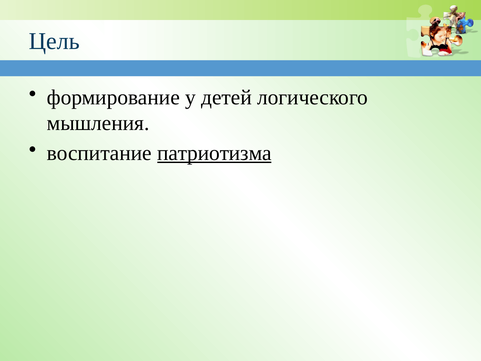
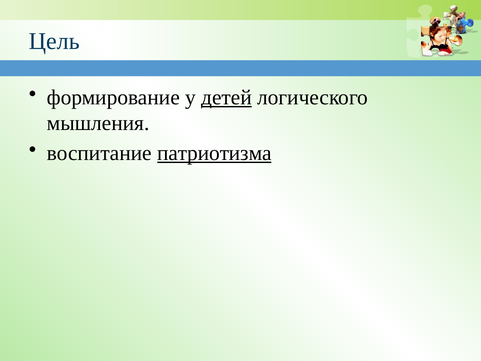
детей underline: none -> present
